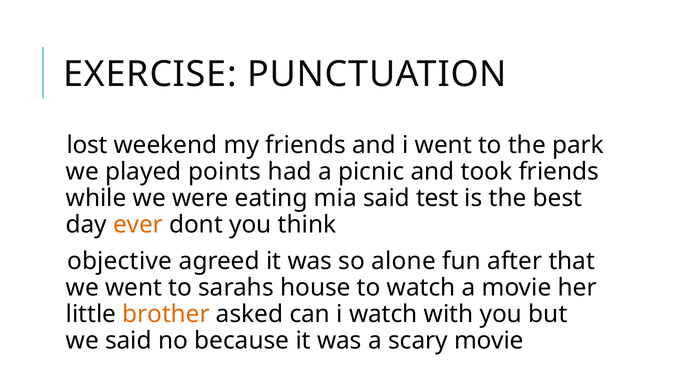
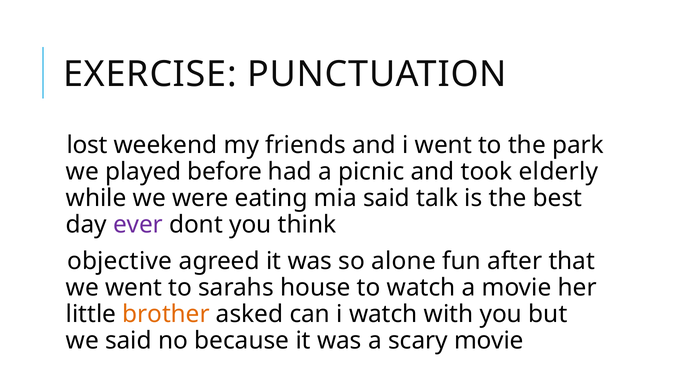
points: points -> before
took friends: friends -> elderly
test: test -> talk
ever colour: orange -> purple
